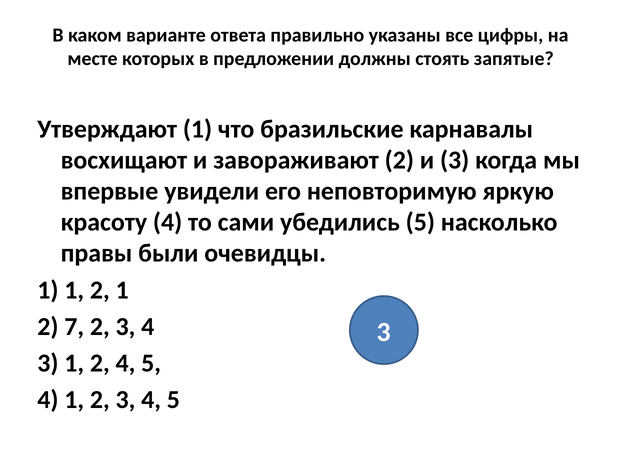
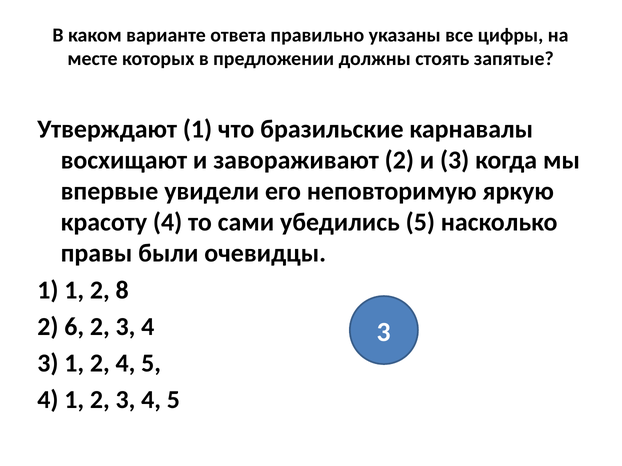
2 1: 1 -> 8
7: 7 -> 6
